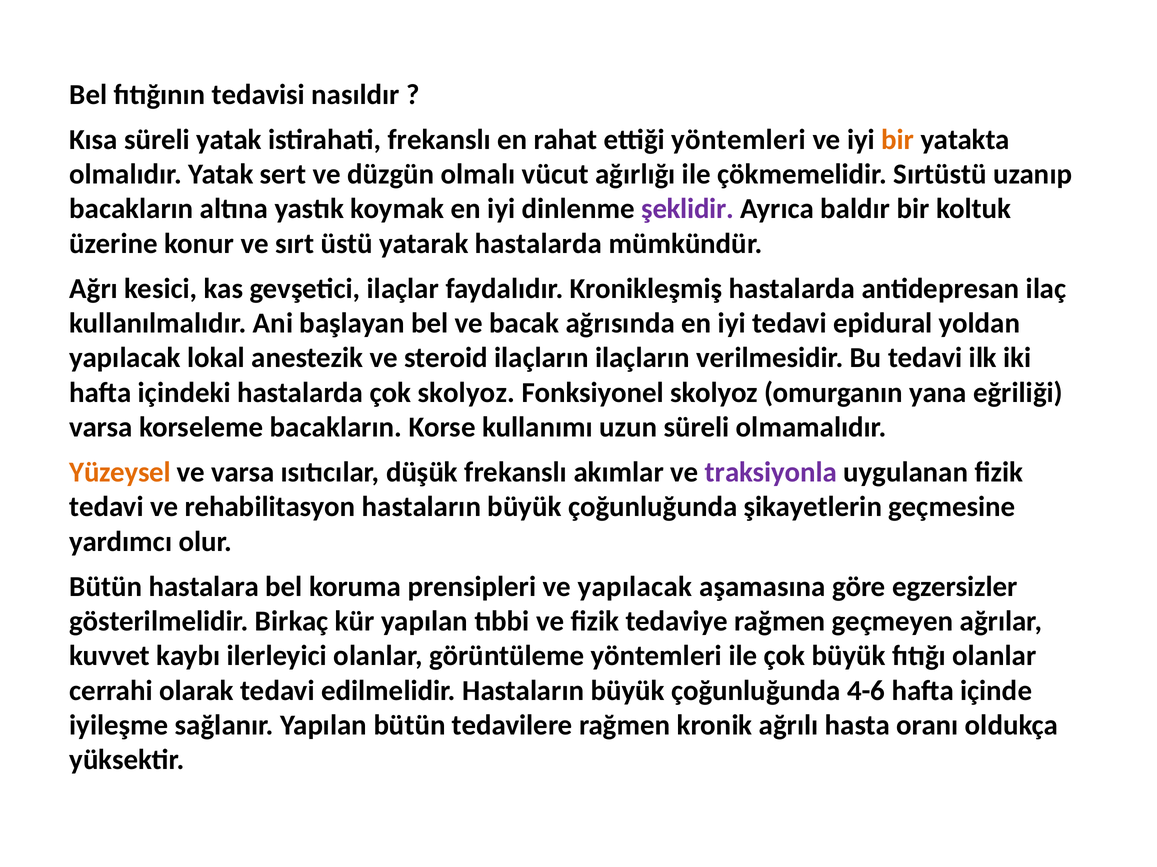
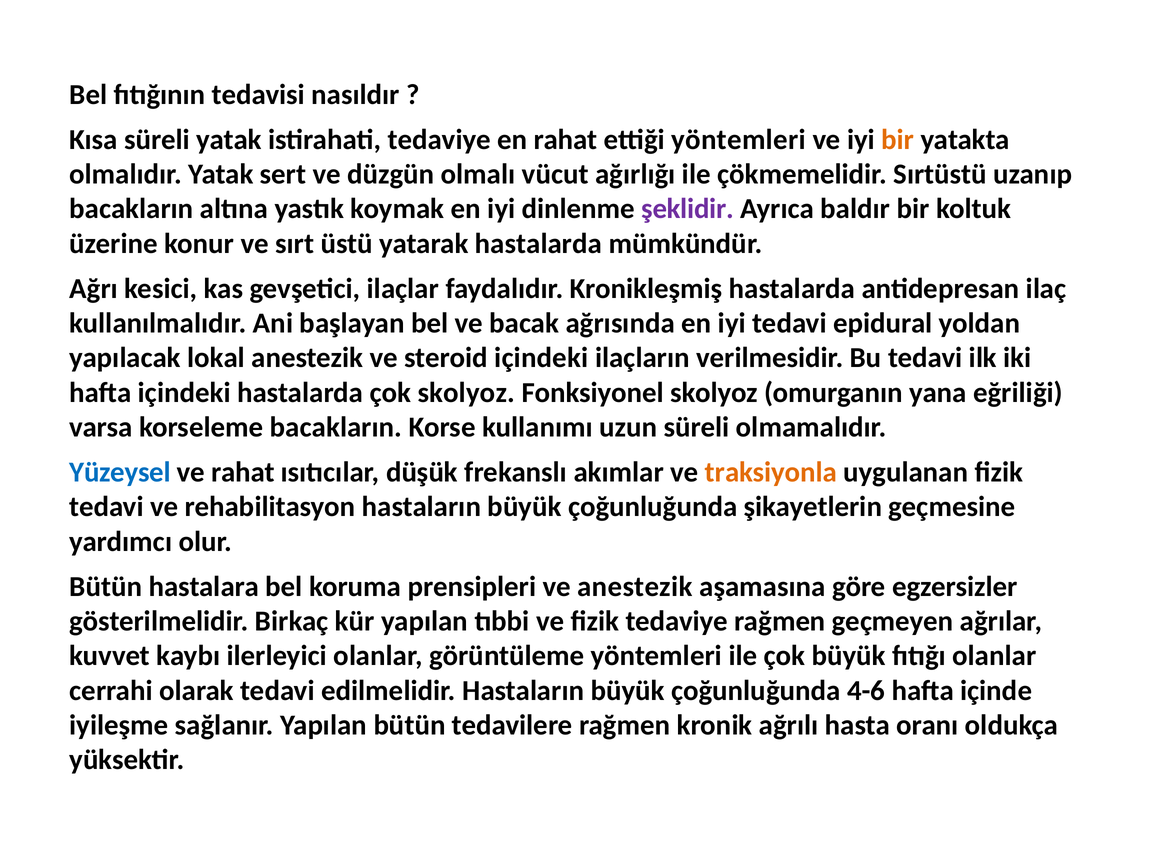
istirahati frekanslı: frekanslı -> tedaviye
steroid ilaçların: ilaçların -> içindeki
Yüzeysel colour: orange -> blue
ve varsa: varsa -> rahat
traksiyonla colour: purple -> orange
ve yapılacak: yapılacak -> anestezik
